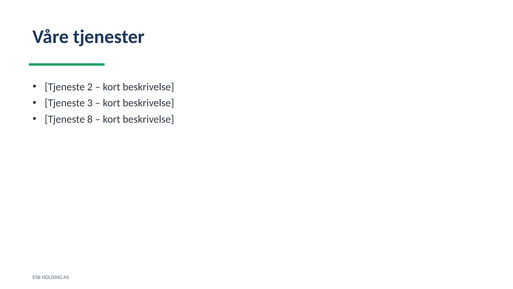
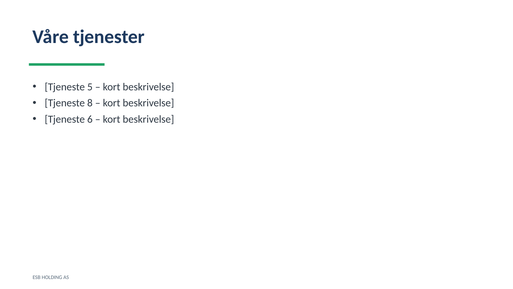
2: 2 -> 5
3: 3 -> 8
8: 8 -> 6
